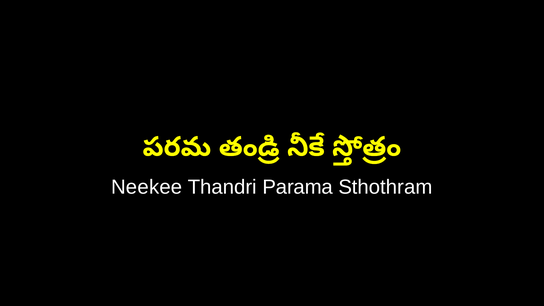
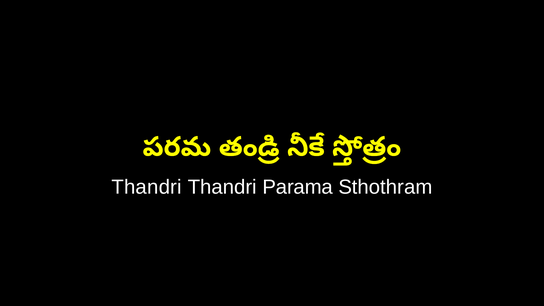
Neekee at (147, 187): Neekee -> Thandri
